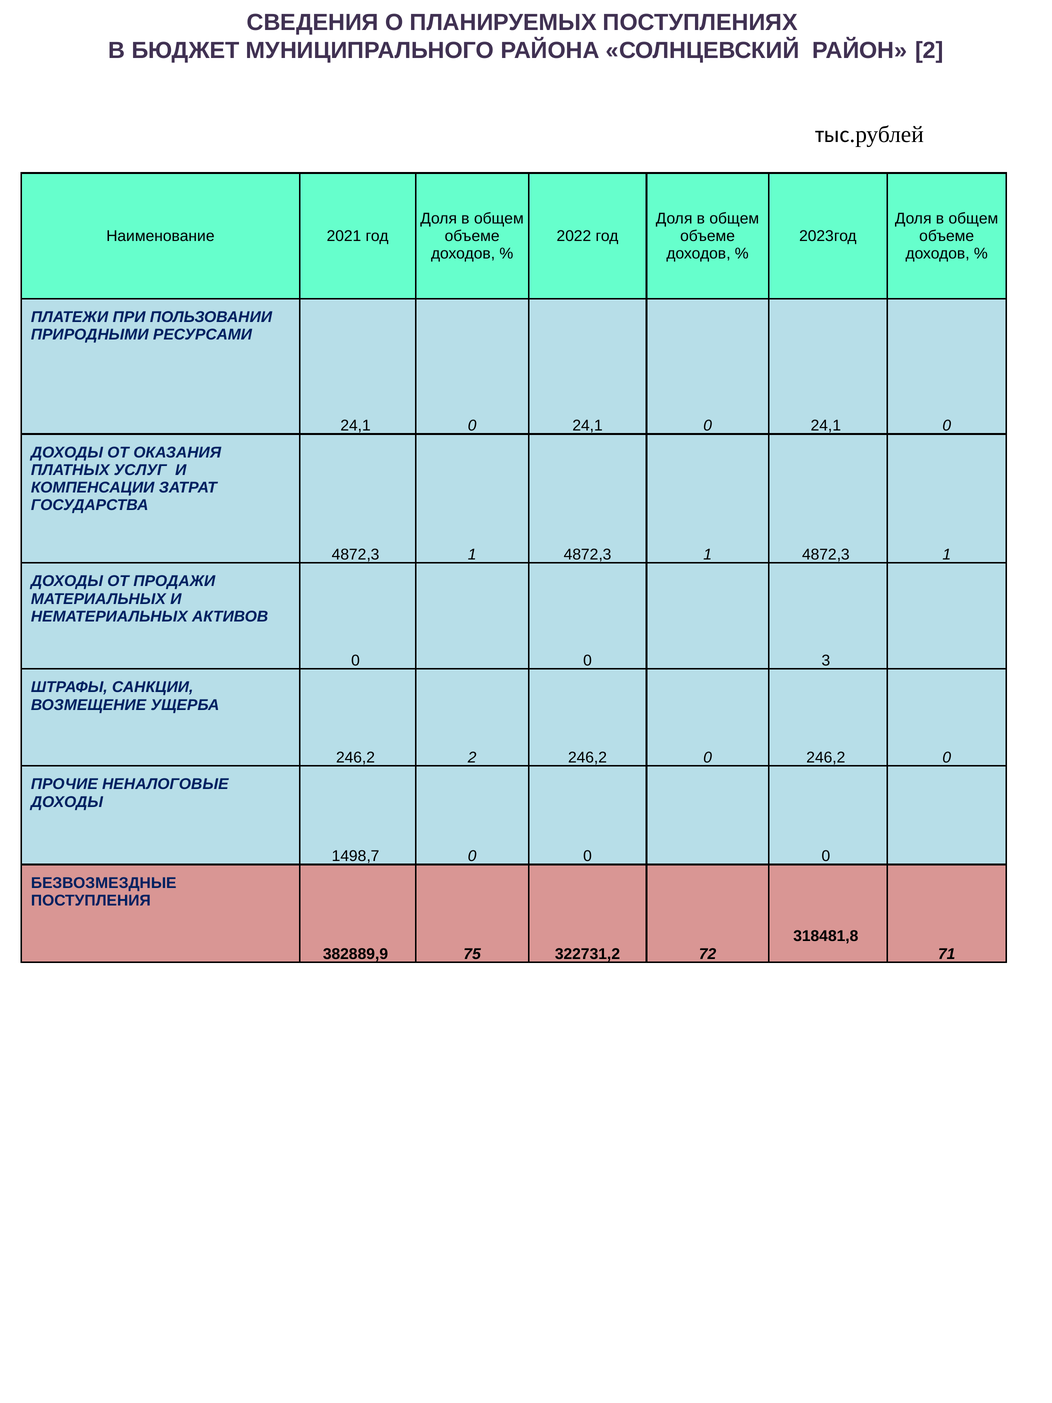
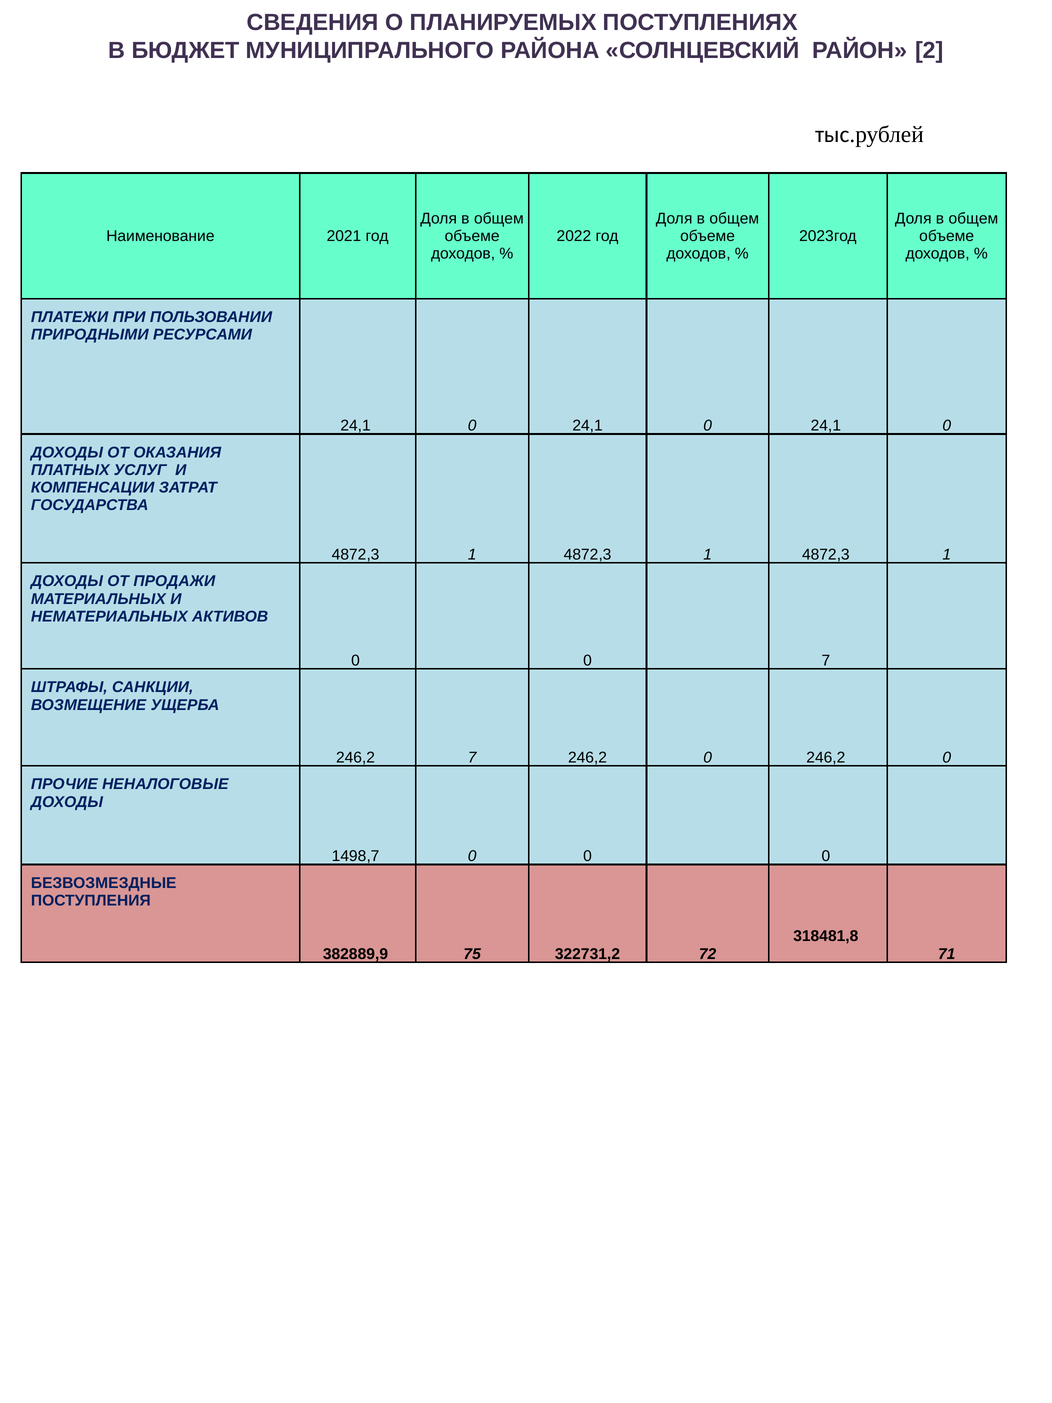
0 3: 3 -> 7
246,2 2: 2 -> 7
